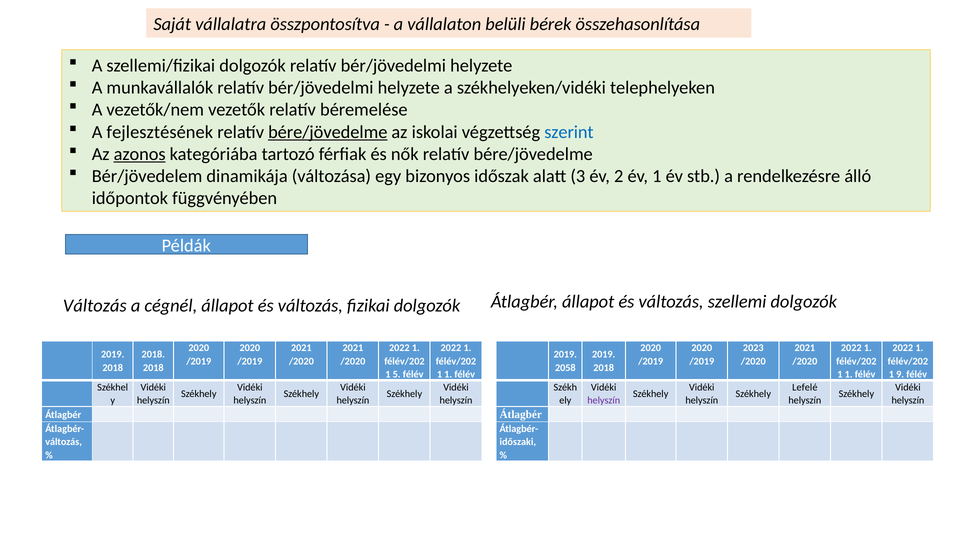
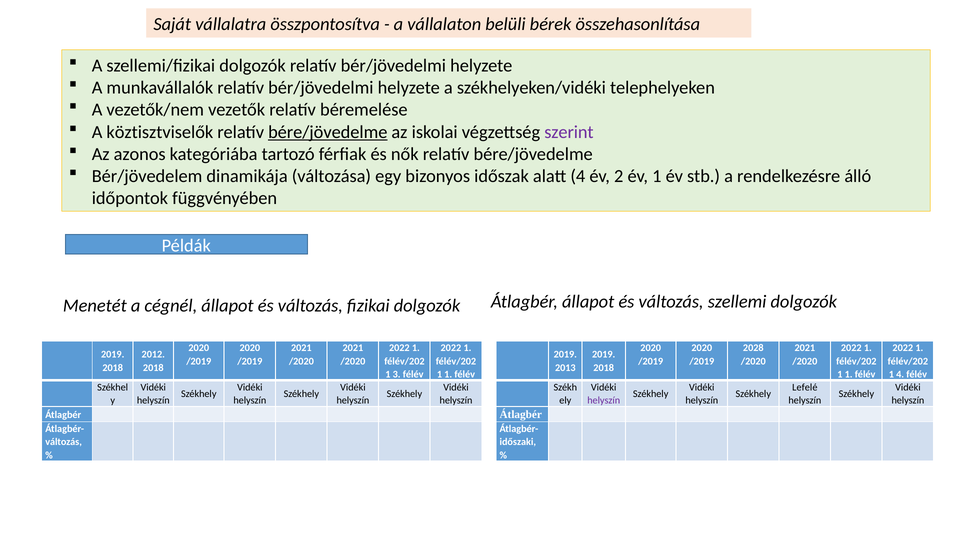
fejlesztésének: fejlesztésének -> köztisztviselők
szerint colour: blue -> purple
azonos underline: present -> none
alatt 3: 3 -> 4
Változás at (95, 306): Változás -> Menetét
2023: 2023 -> 2028
2018 at (153, 355): 2018 -> 2012
2058: 2058 -> 2013
5: 5 -> 3
1 9: 9 -> 4
